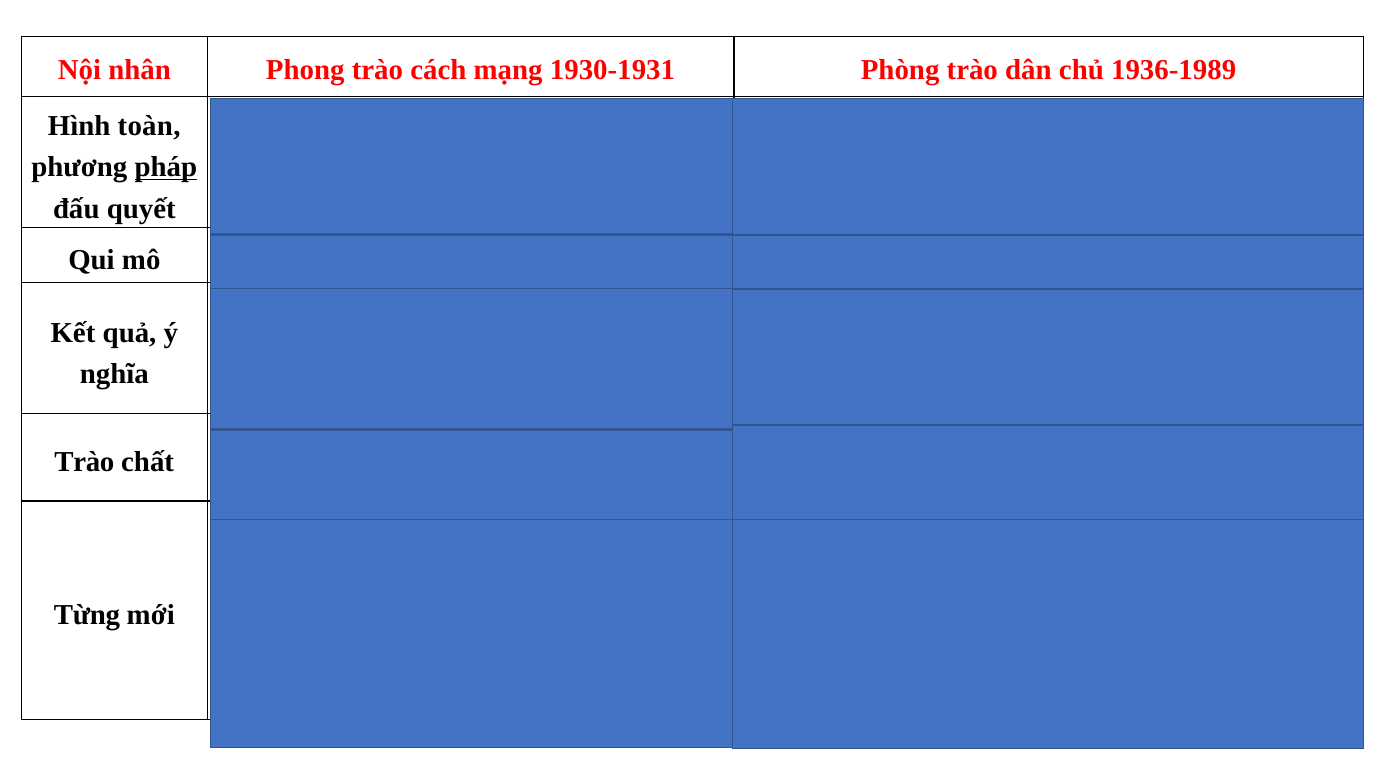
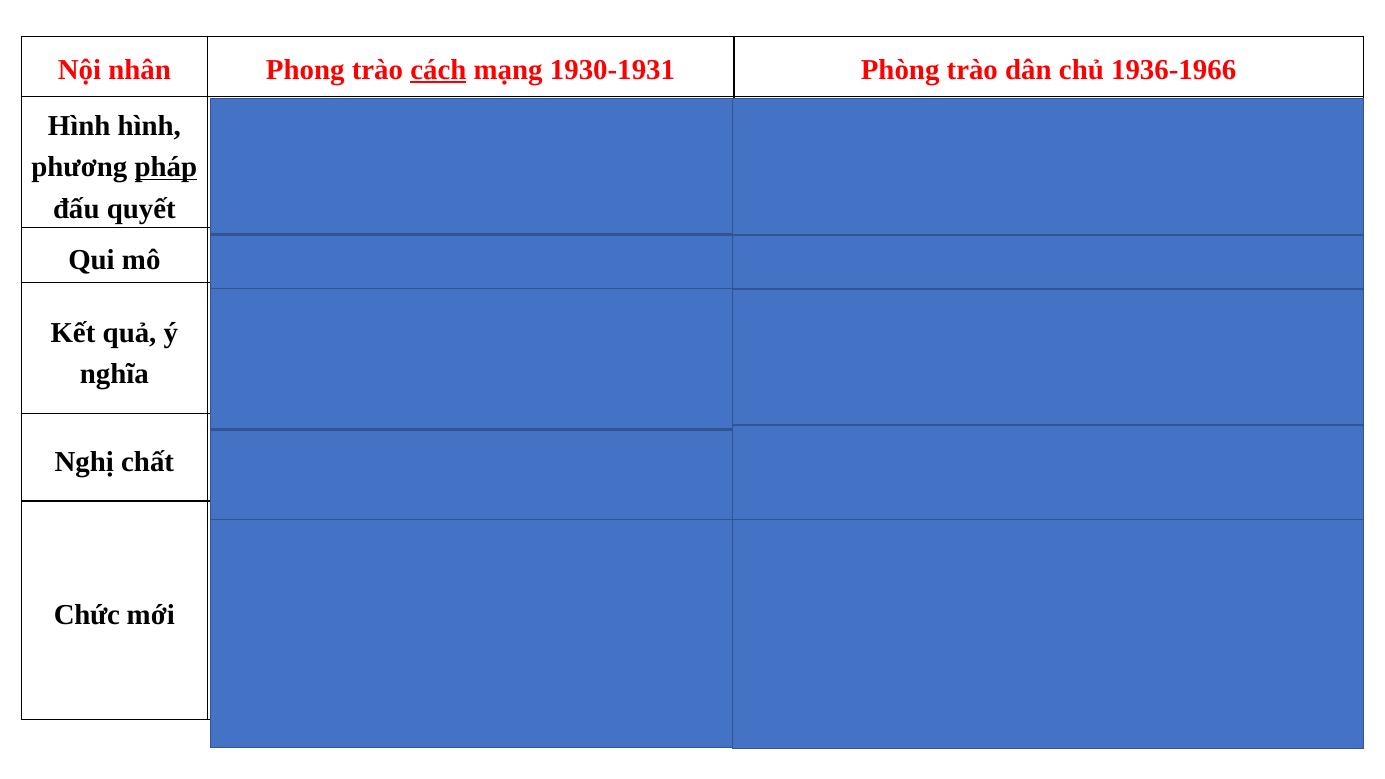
cách at (438, 70) underline: none -> present
1936-1989: 1936-1989 -> 1936-1966
Hình toàn: toàn -> hình
Trào at (84, 462): Trào -> Nghị
Từng: Từng -> Chức
